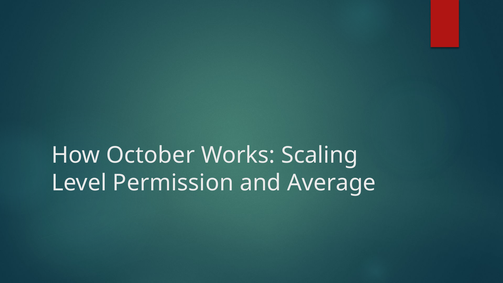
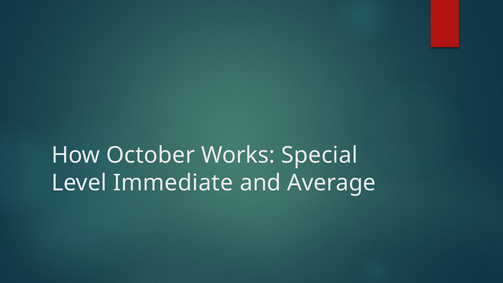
Scaling: Scaling -> Special
Permission: Permission -> Immediate
